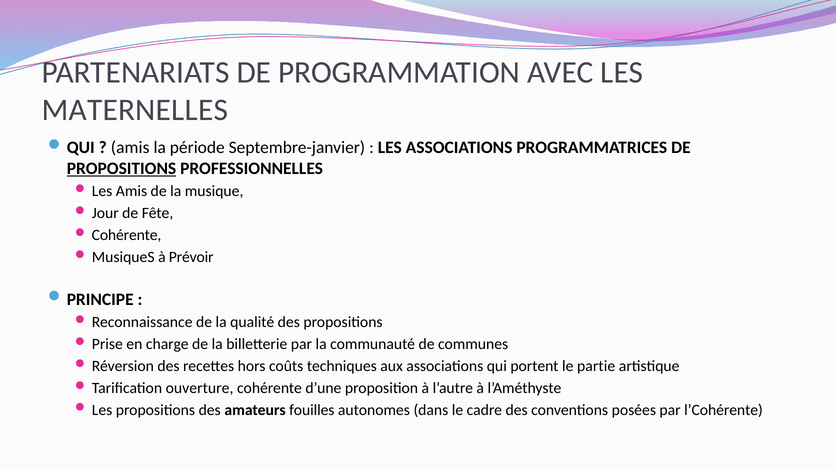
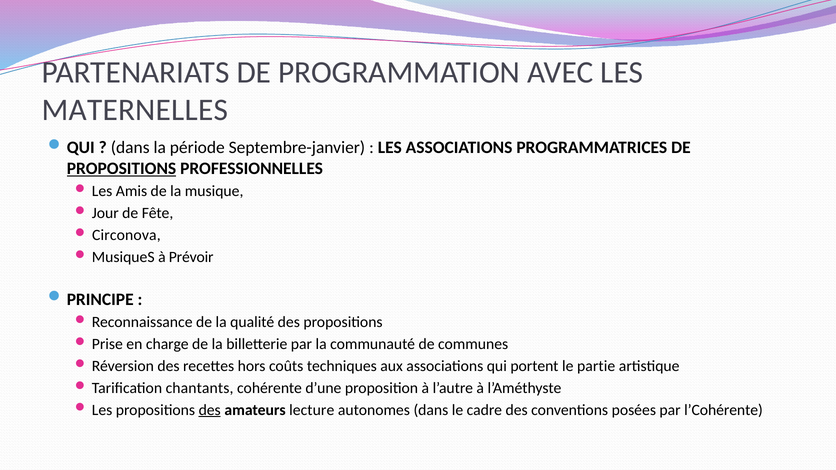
amis at (130, 147): amis -> dans
Cohérente at (127, 235): Cohérente -> Circonova
ouverture: ouverture -> chantants
des at (210, 410) underline: none -> present
fouilles: fouilles -> lecture
